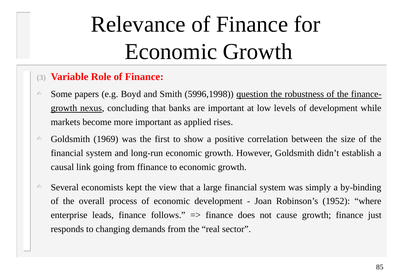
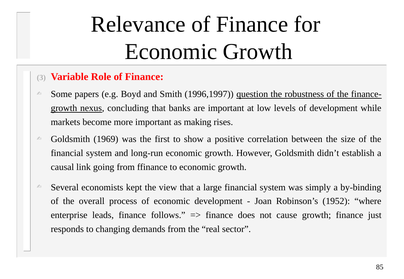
5996,1998: 5996,1998 -> 1996,1997
applied: applied -> making
